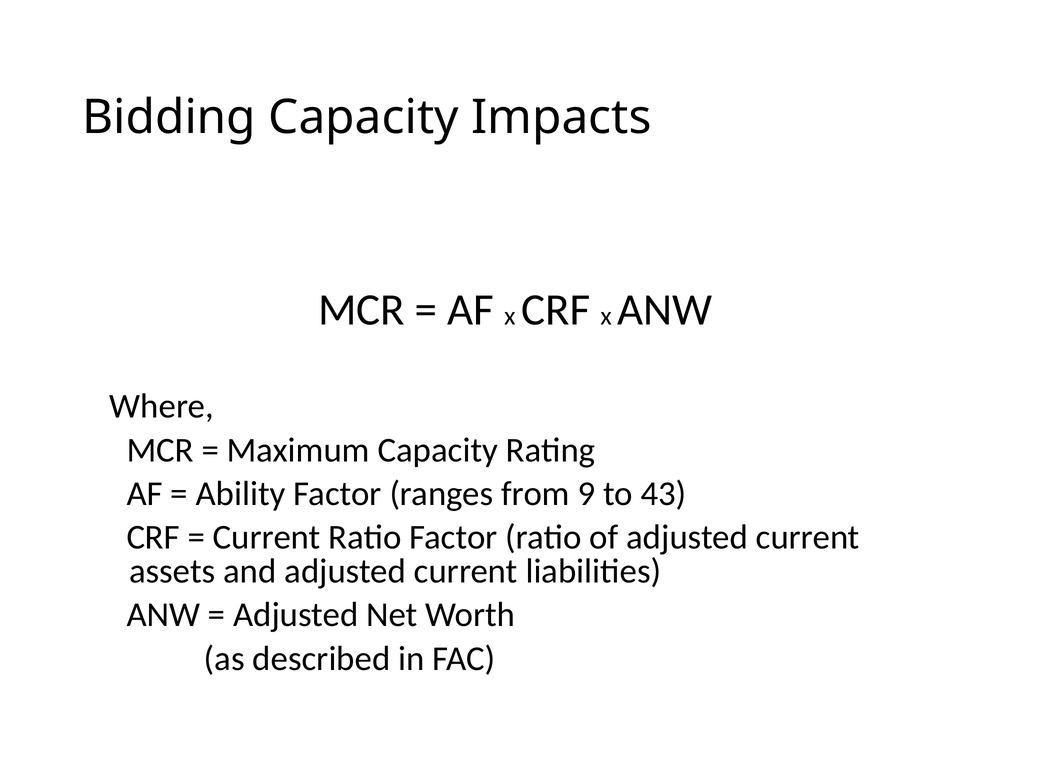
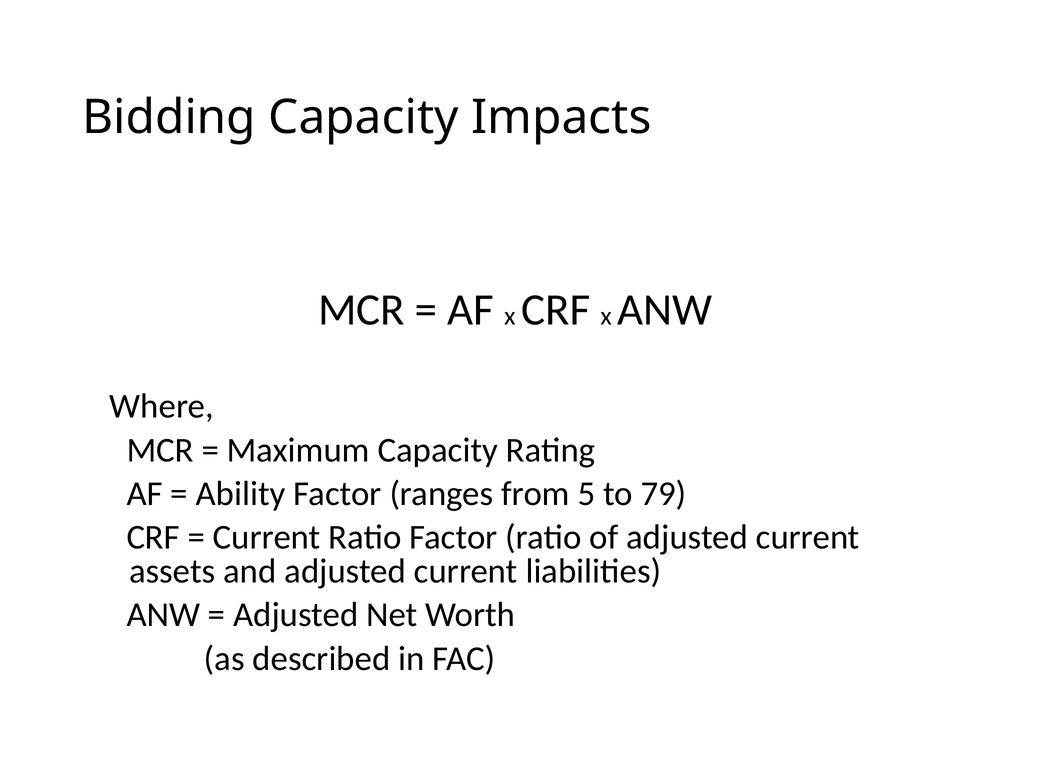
9: 9 -> 5
43: 43 -> 79
